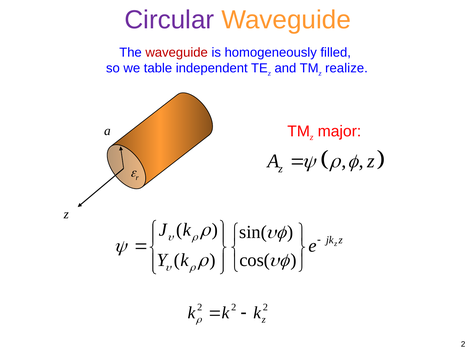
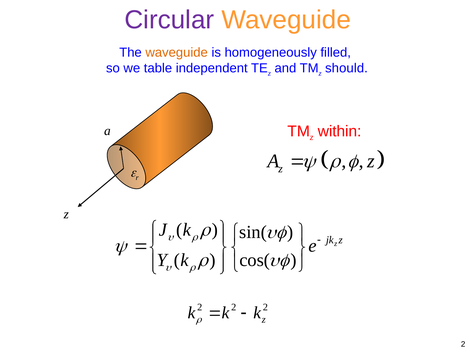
waveguide at (177, 53) colour: red -> orange
realize: realize -> should
major: major -> within
